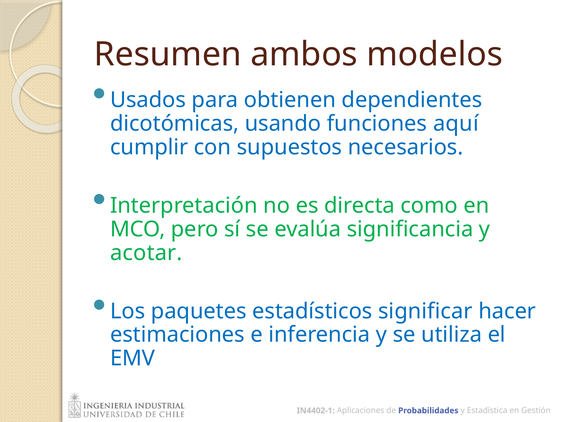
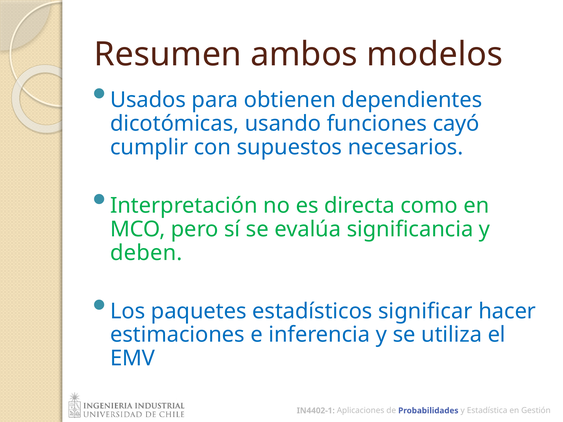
aquí: aquí -> cayó
acotar: acotar -> deben
